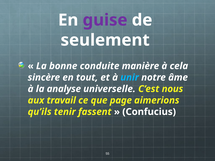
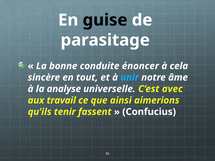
guise colour: purple -> black
seulement: seulement -> parasitage
manière: manière -> énoncer
nous: nous -> avec
page: page -> ainsi
